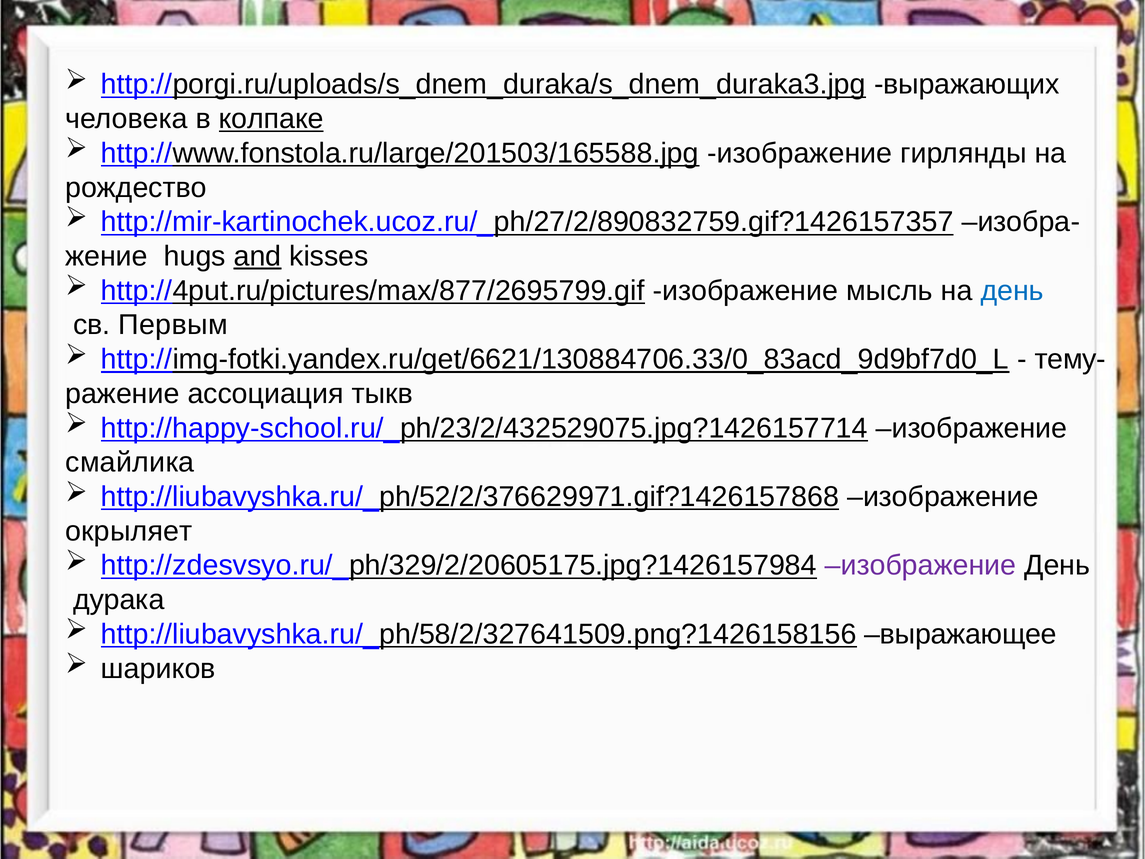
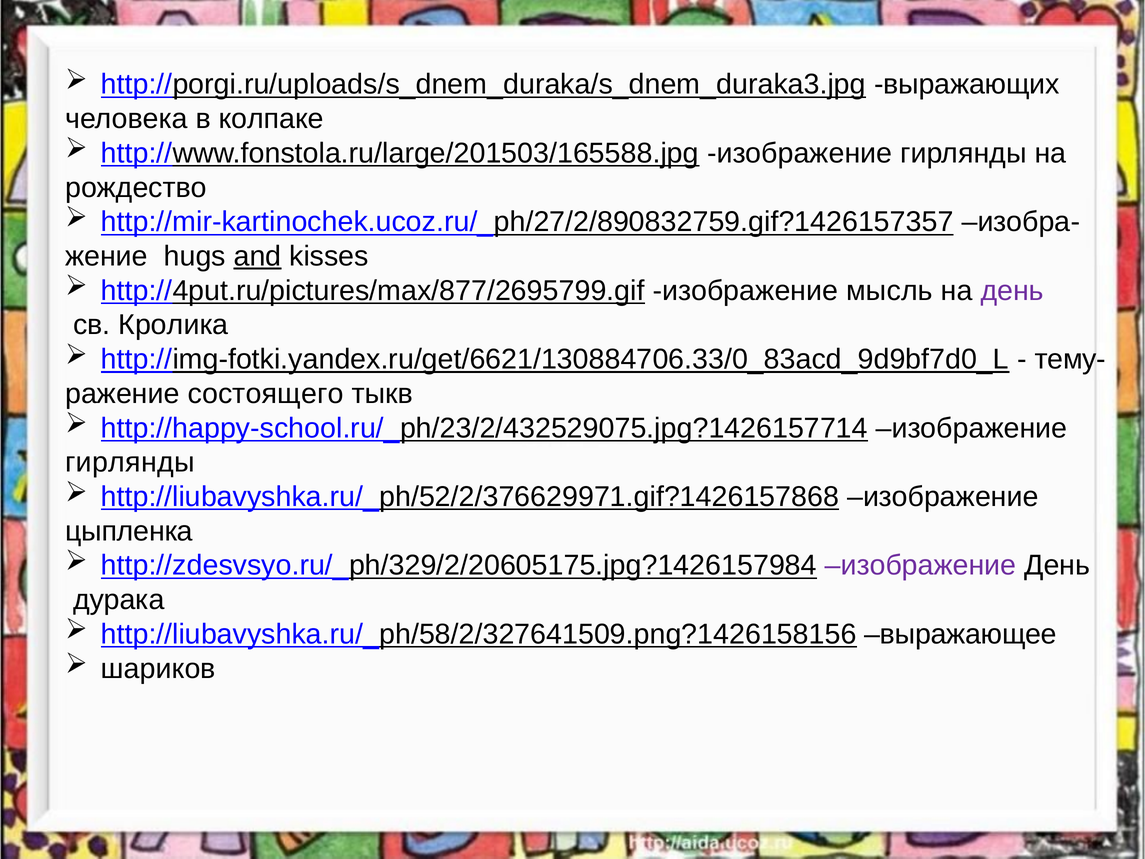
колпаке underline: present -> none
день at (1012, 291) colour: blue -> purple
Первым: Первым -> Кролика
ассоциация: ассоциация -> состоящего
смайлика at (130, 462): смайлика -> гирлянды
окрыляет: окрыляет -> цыпленка
